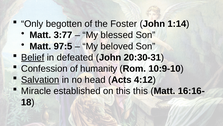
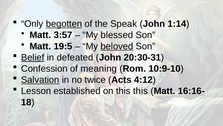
begotten underline: none -> present
Foster: Foster -> Speak
3:77: 3:77 -> 3:57
97:5: 97:5 -> 19:5
beloved underline: none -> present
humanity: humanity -> meaning
head: head -> twice
Miracle: Miracle -> Lesson
